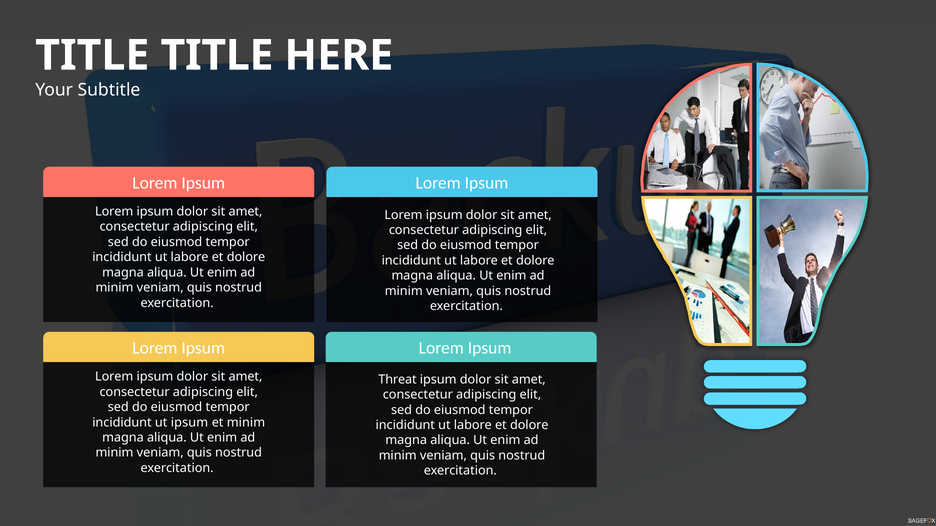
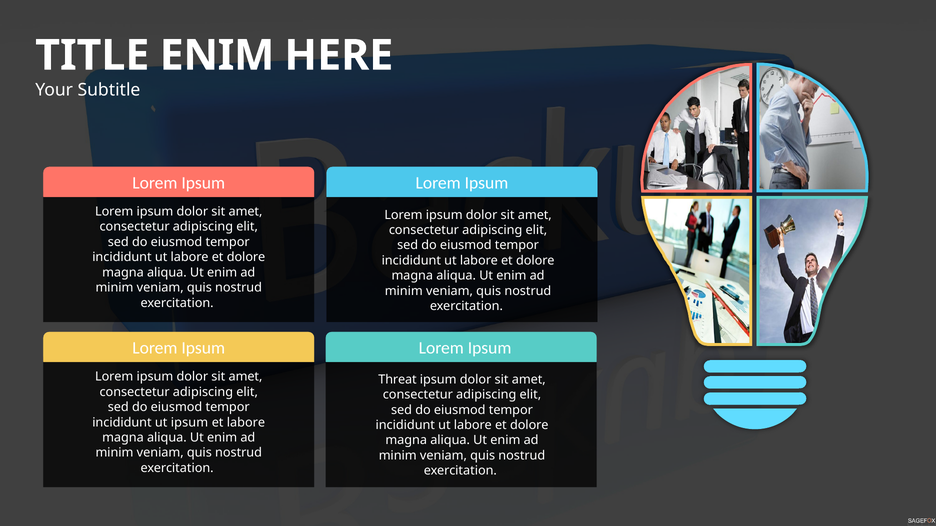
TITLE at (217, 56): TITLE -> ENIM
et minim: minim -> labore
